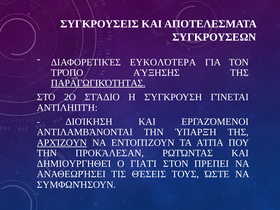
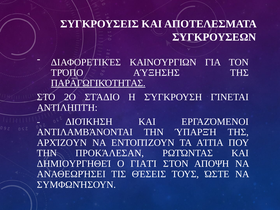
ΕΥΚΟΛΌΤΕΡΑ: ΕΥΚΟΛΌΤΕΡΑ -> ΚΑΙΝΟΎΡΓΙΩΝ
ΑΡΧΊΖΟΥΝ underline: present -> none
ΠΡΕΠΕΙ: ΠΡΕΠΕΙ -> ΑΠΟΨΗ
